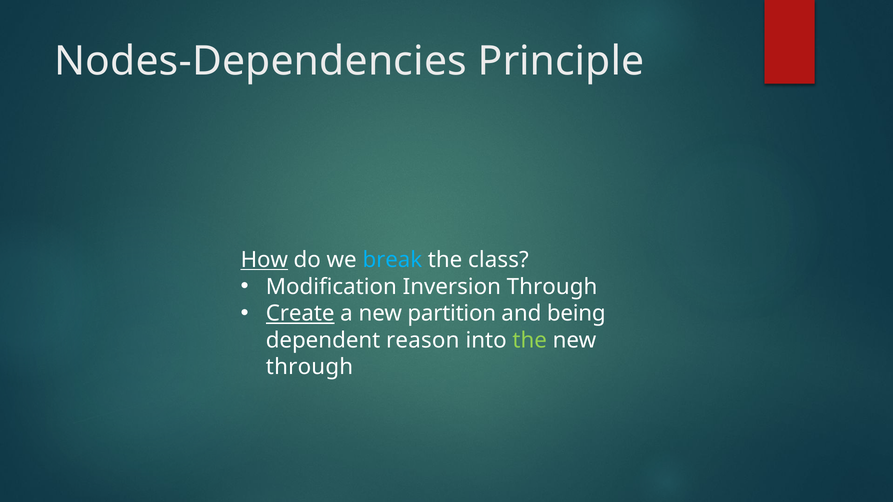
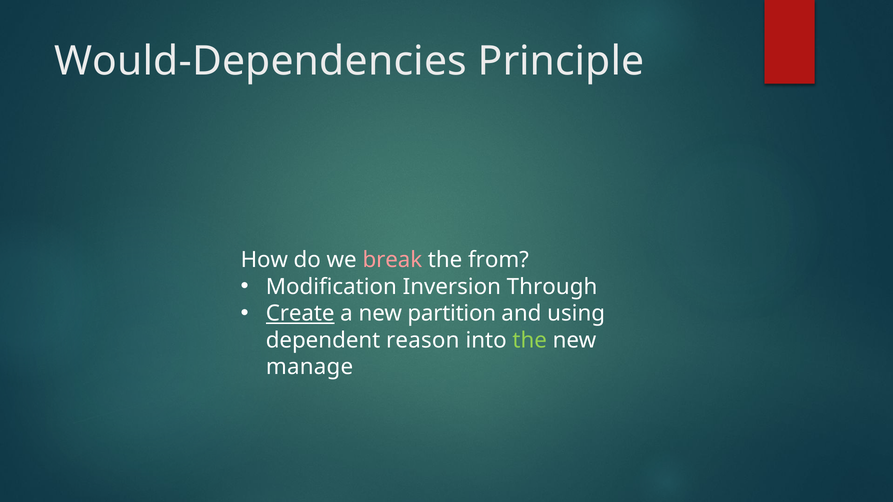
Nodes-Dependencies: Nodes-Dependencies -> Would-Dependencies
How underline: present -> none
break colour: light blue -> pink
class: class -> from
being: being -> using
through at (310, 367): through -> manage
